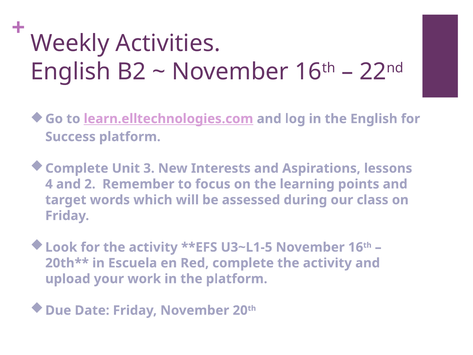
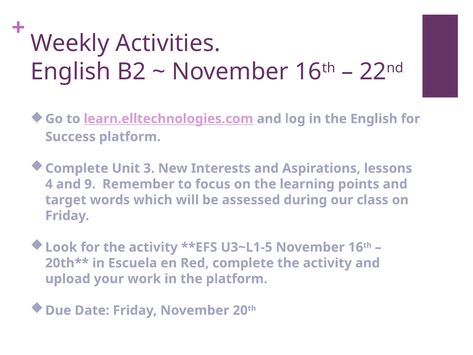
2: 2 -> 9
